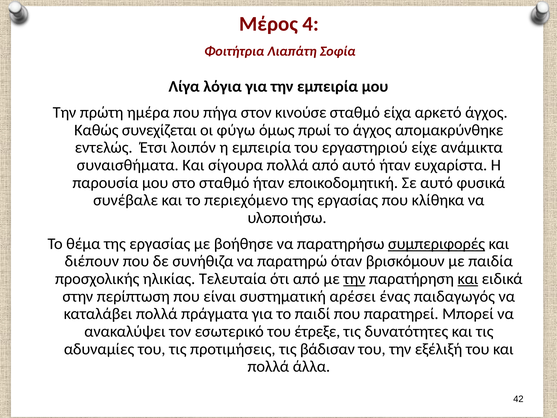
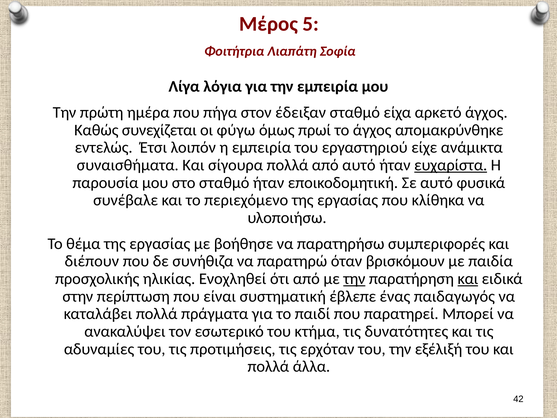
4: 4 -> 5
κινούσε: κινούσε -> έδειξαν
ευχαρίστα underline: none -> present
συμπεριφορές underline: present -> none
Τελευταία: Τελευταία -> Ενοχληθεί
αρέσει: αρέσει -> έβλεπε
έτρεξε: έτρεξε -> κτήμα
βάδισαν: βάδισαν -> ερχόταν
